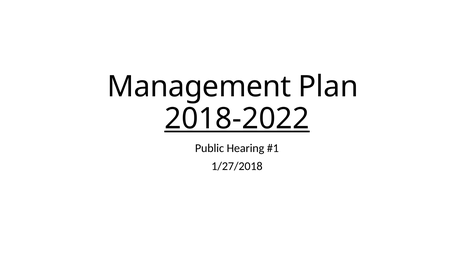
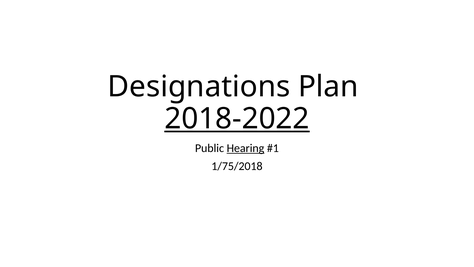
Management: Management -> Designations
Hearing underline: none -> present
1/27/2018: 1/27/2018 -> 1/75/2018
